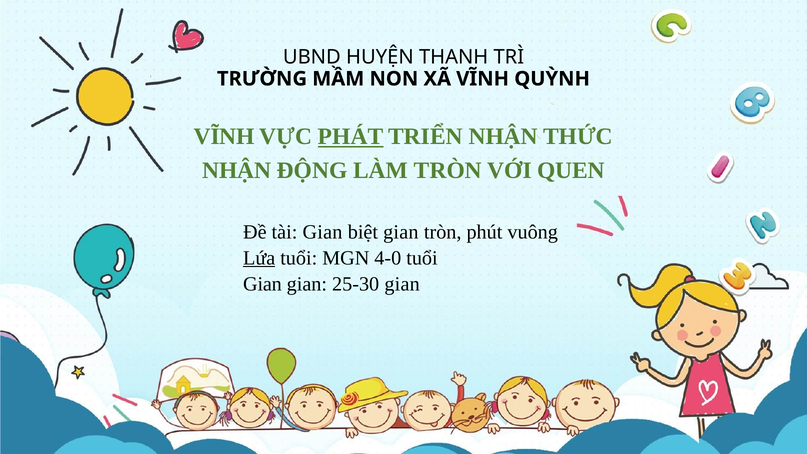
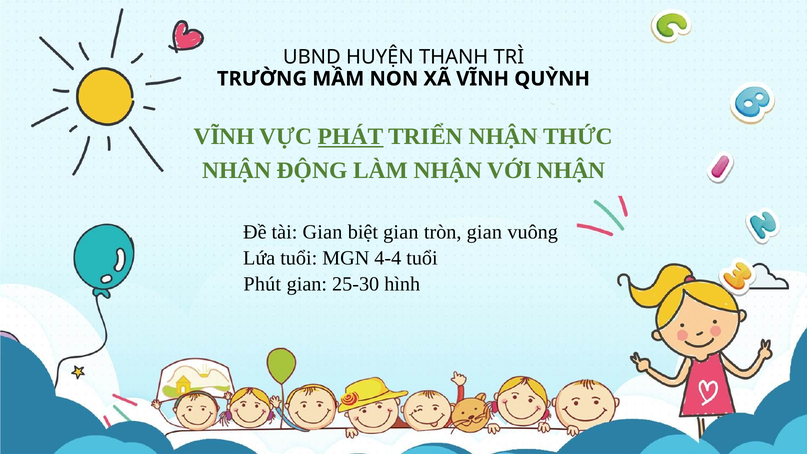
LÀM TRÒN: TRÒN -> NHẬN
VỚI QUEN: QUEN -> NHẬN
tròn phút: phút -> gian
Lứa underline: present -> none
4-0: 4-0 -> 4-4
Gian at (262, 284): Gian -> Phút
25-30 gian: gian -> hình
